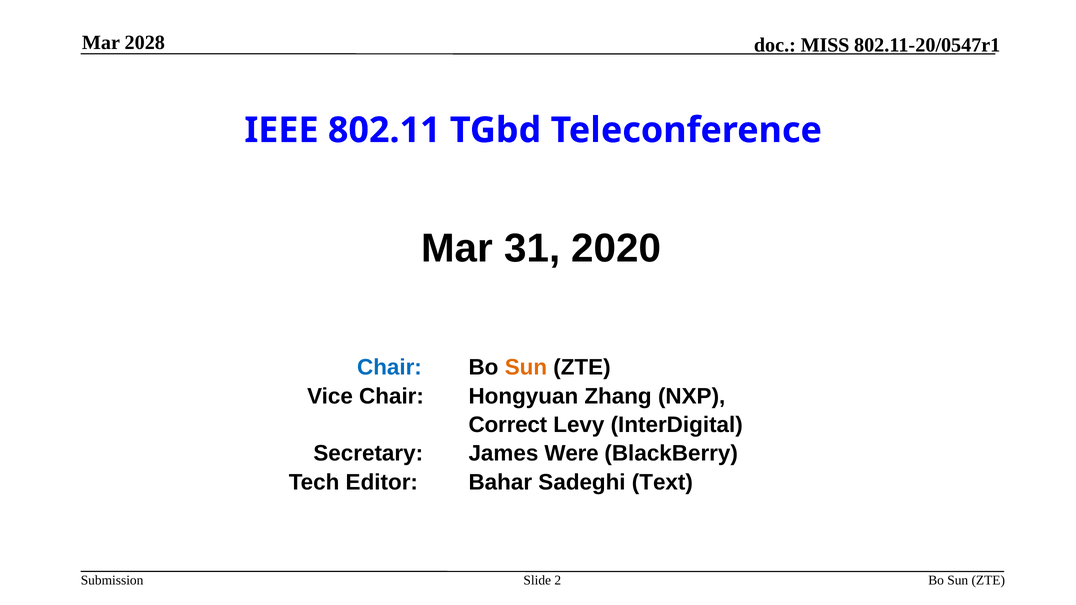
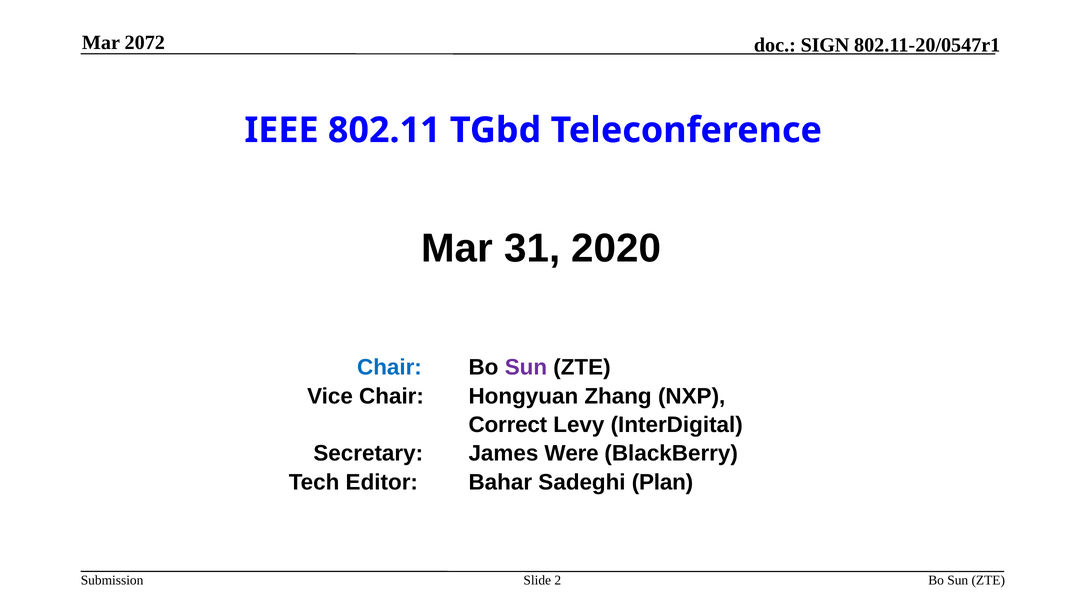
2028: 2028 -> 2072
MISS: MISS -> SIGN
Sun at (526, 368) colour: orange -> purple
Text: Text -> Plan
